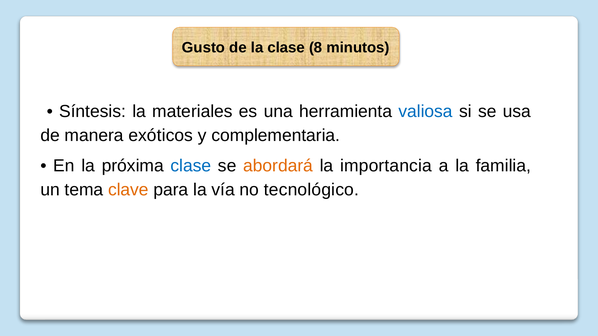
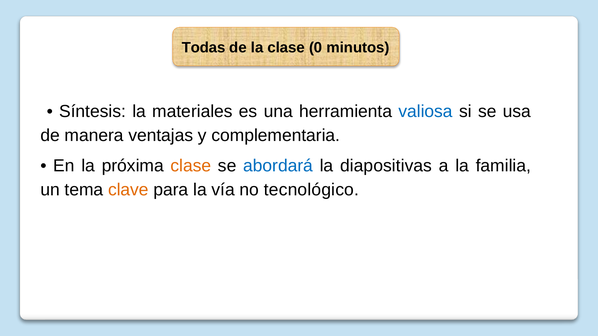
Gusto: Gusto -> Todas
8: 8 -> 0
exóticos: exóticos -> ventajas
clase at (191, 166) colour: blue -> orange
abordará colour: orange -> blue
importancia: importancia -> diapositivas
